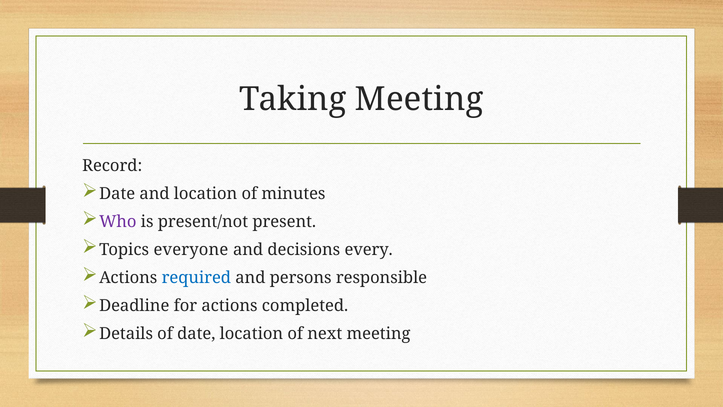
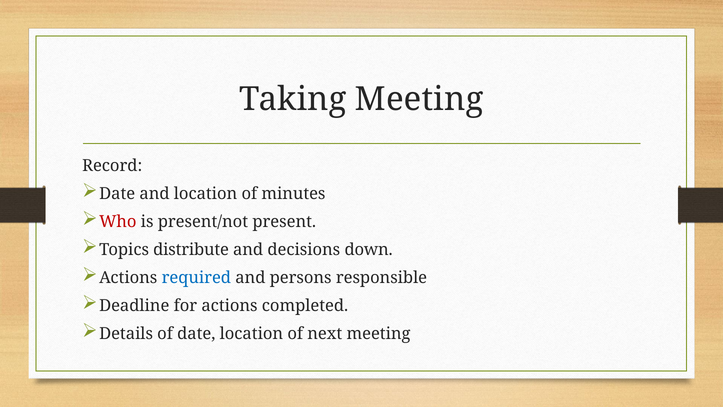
Who colour: purple -> red
everyone: everyone -> distribute
every: every -> down
